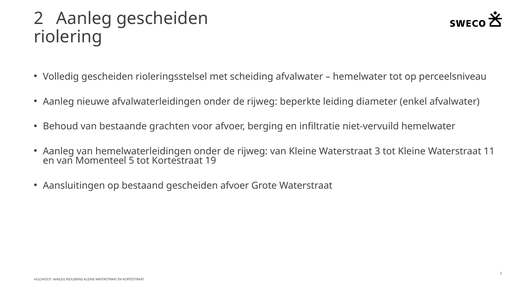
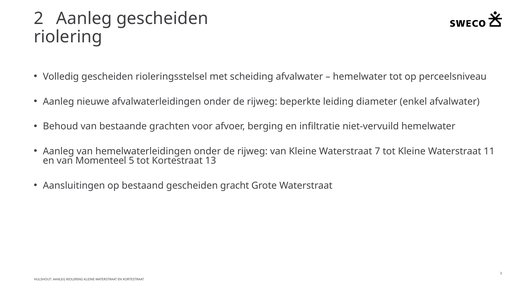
Waterstraat 3: 3 -> 7
19: 19 -> 13
gescheiden afvoer: afvoer -> gracht
